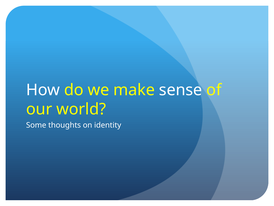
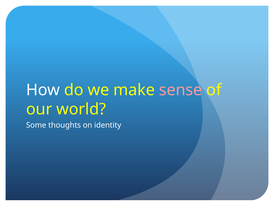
sense colour: white -> pink
